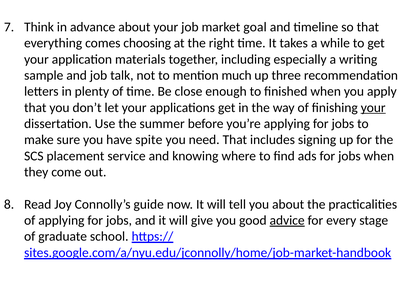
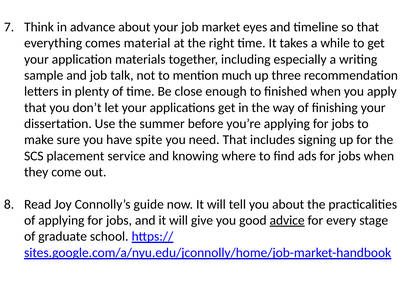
goal: goal -> eyes
choosing: choosing -> material
your at (373, 108) underline: present -> none
